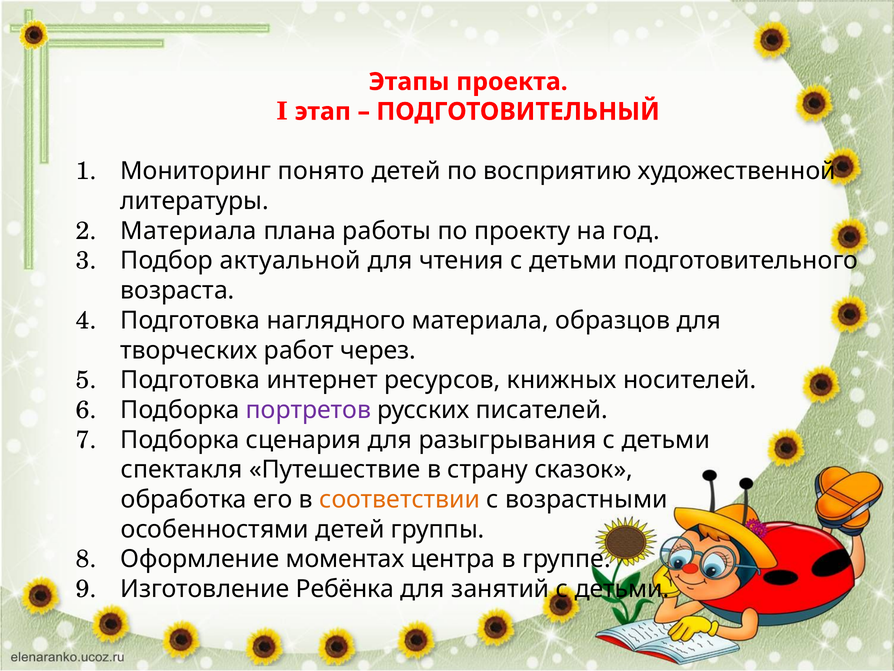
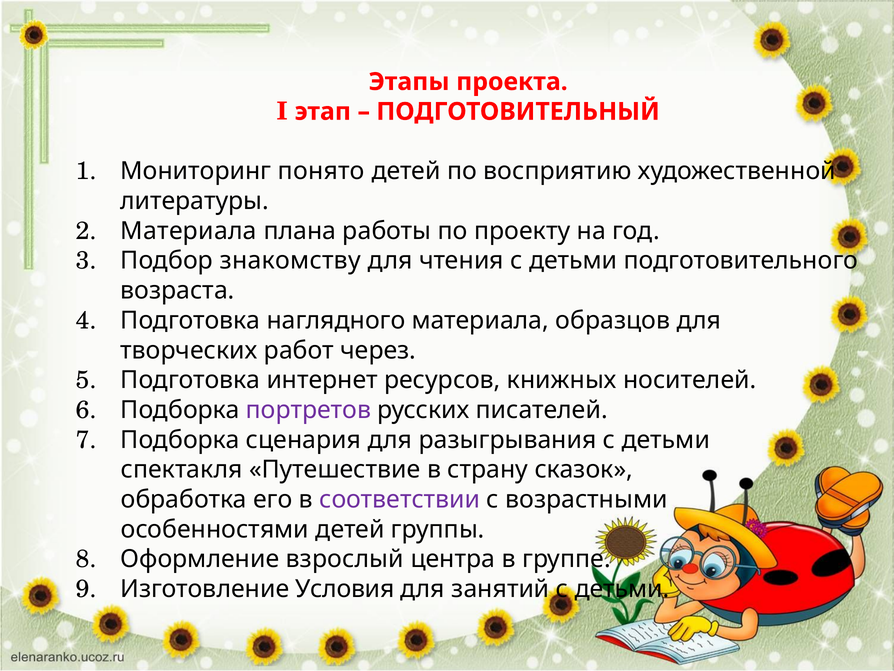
актуальной: актуальной -> знакомству
соответствии colour: orange -> purple
моментах: моментах -> взрослый
Ребёнка: Ребёнка -> Условия
